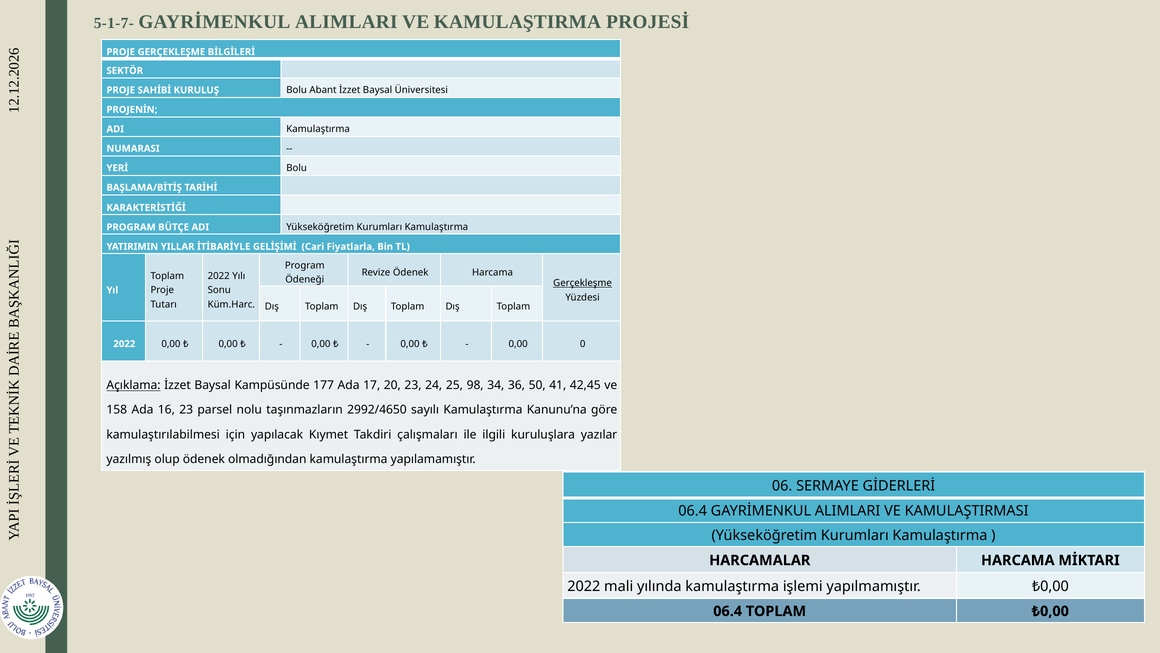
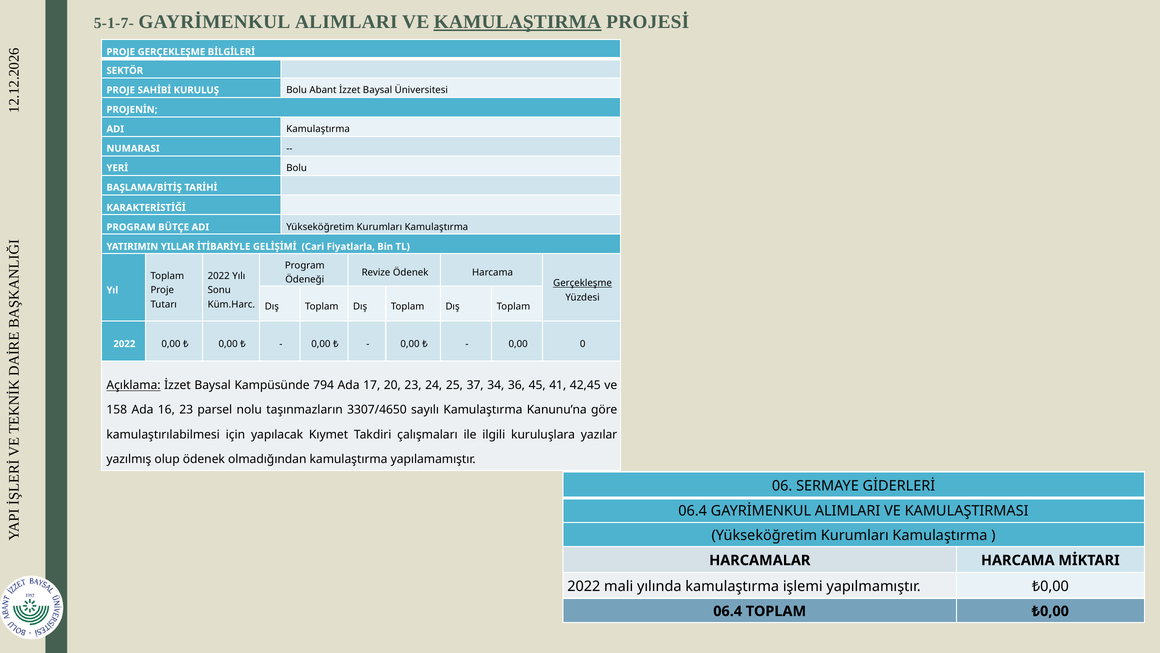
KAMULAŞTIRMA underline: none -> present
177: 177 -> 794
98: 98 -> 37
50: 50 -> 45
2992/4650: 2992/4650 -> 3307/4650
